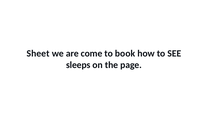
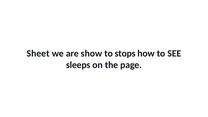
come: come -> show
book: book -> stops
